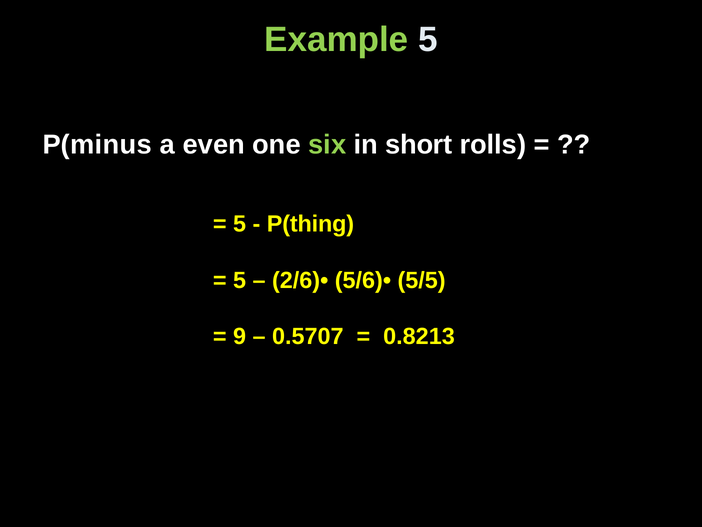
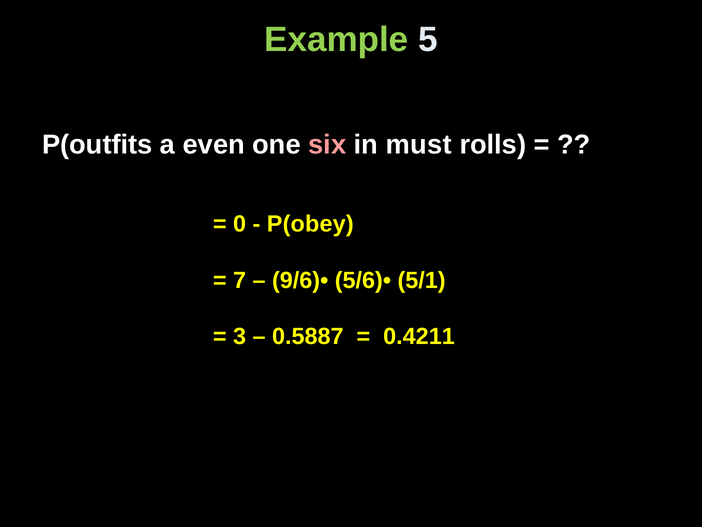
P(minus: P(minus -> P(outfits
six colour: light green -> pink
short: short -> must
5 at (240, 224): 5 -> 0
P(thing: P(thing -> P(obey
5 at (240, 280): 5 -> 7
2/6)•: 2/6)• -> 9/6)•
5/5: 5/5 -> 5/1
9: 9 -> 3
0.5707: 0.5707 -> 0.5887
0.8213: 0.8213 -> 0.4211
